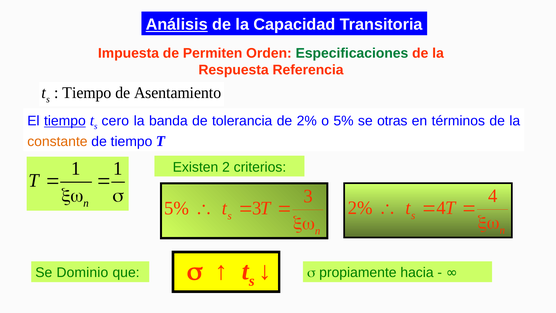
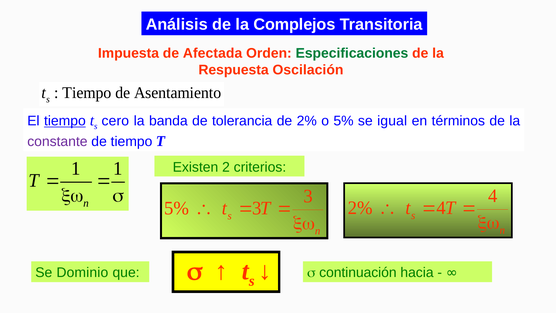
Análisis underline: present -> none
Capacidad: Capacidad -> Complejos
Permiten: Permiten -> Afectada
Referencia: Referencia -> Oscilación
otras: otras -> igual
constante colour: orange -> purple
propiamente: propiamente -> continuación
